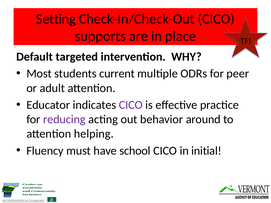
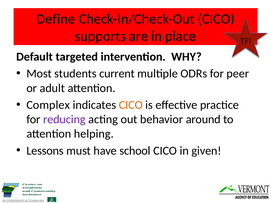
Setting: Setting -> Define
Educator: Educator -> Complex
CICO at (131, 105) colour: purple -> orange
Fluency: Fluency -> Lessons
initial: initial -> given
